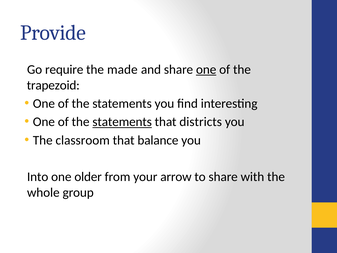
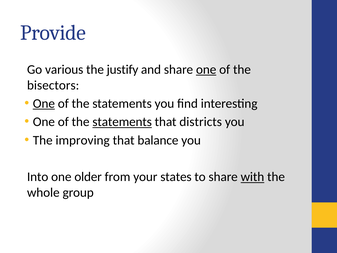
require: require -> various
made: made -> justify
trapezoid: trapezoid -> bisectors
One at (44, 103) underline: none -> present
classroom: classroom -> improving
arrow: arrow -> states
with underline: none -> present
